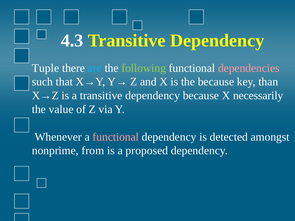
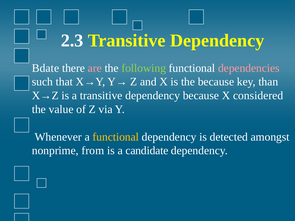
4.3: 4.3 -> 2.3
Tuple: Tuple -> Bdate
are colour: light blue -> pink
necessarily: necessarily -> considered
functional at (116, 137) colour: pink -> yellow
proposed: proposed -> candidate
